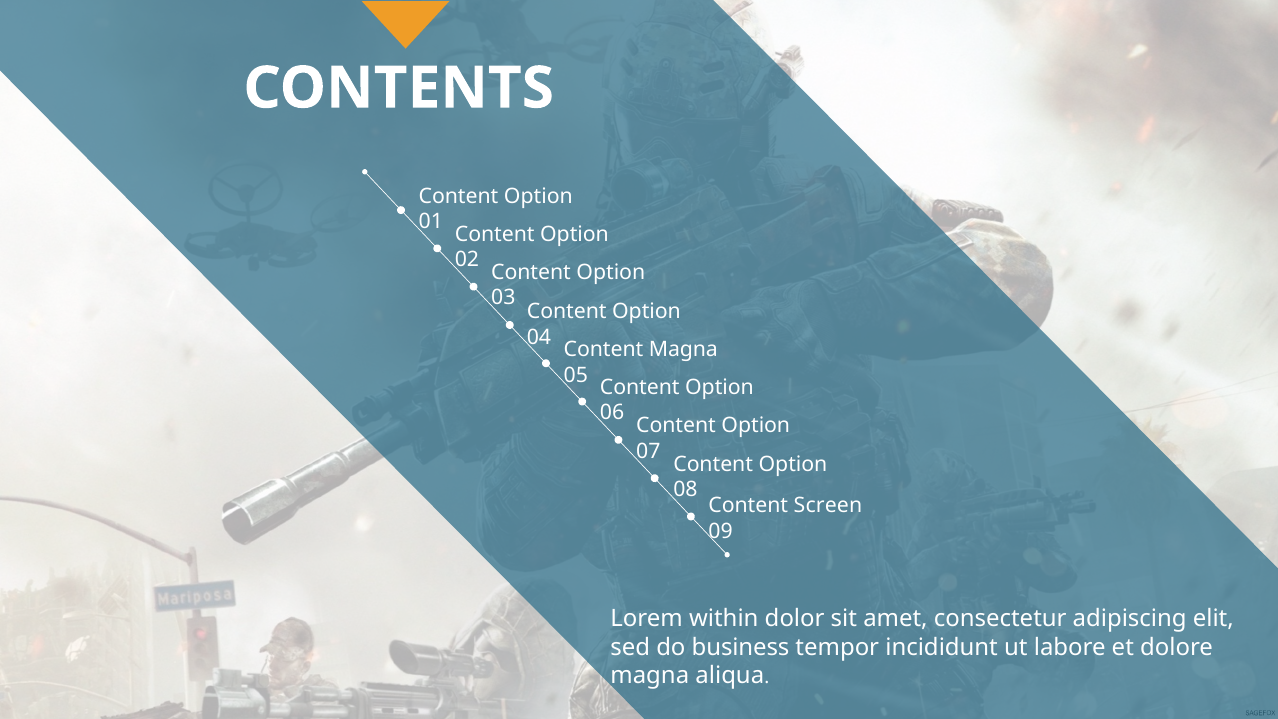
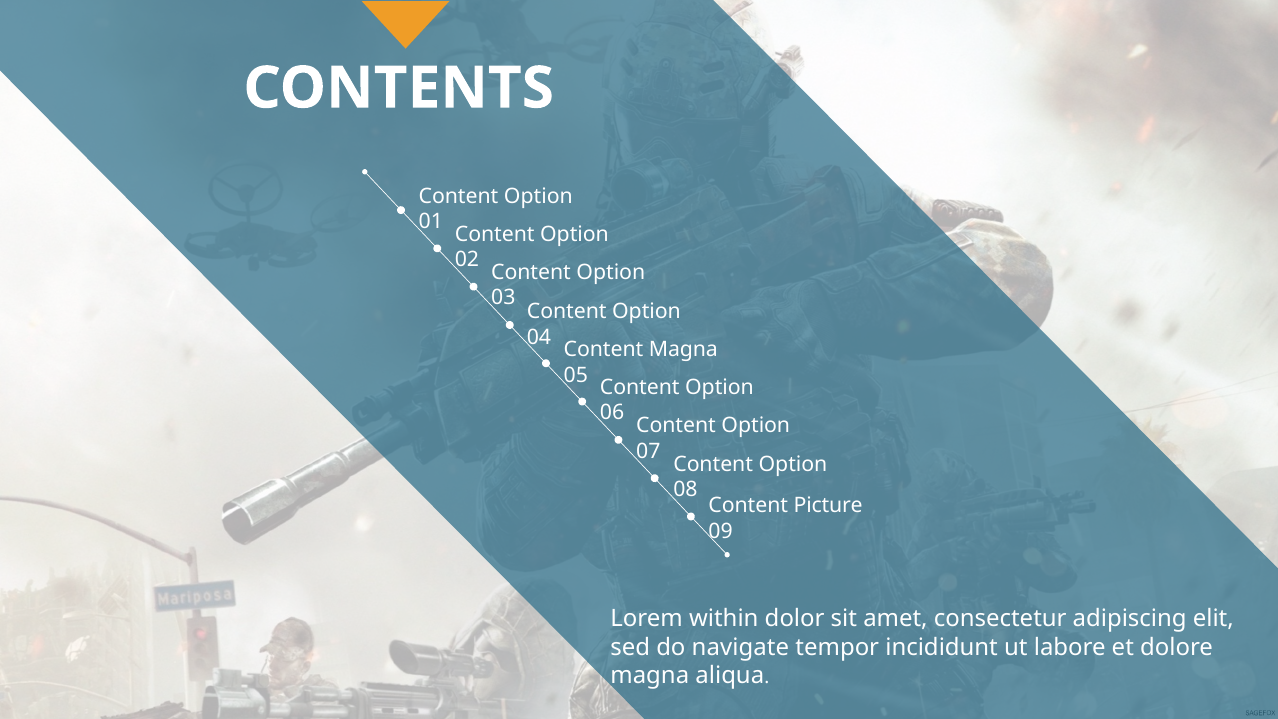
Screen: Screen -> Picture
business: business -> navigate
